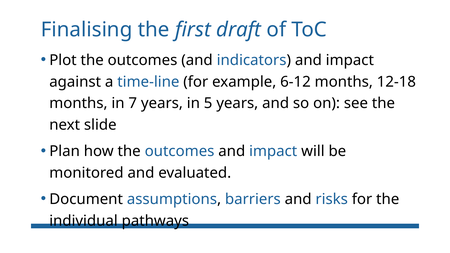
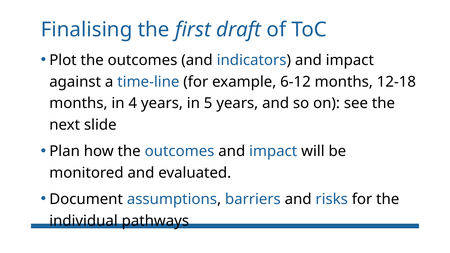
7: 7 -> 4
